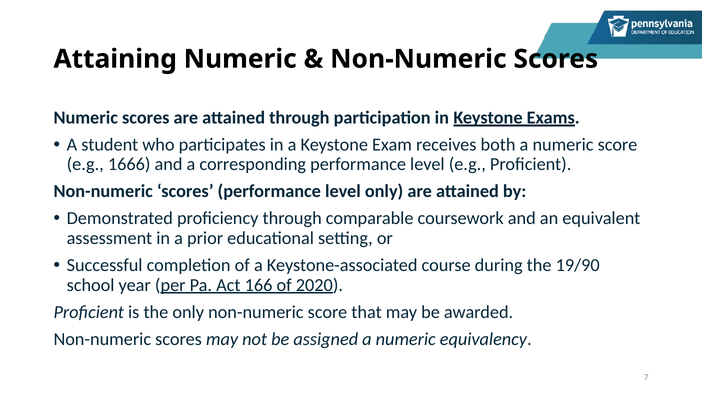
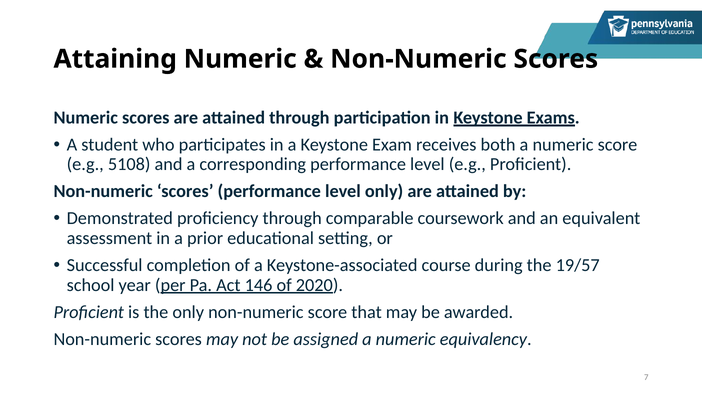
1666: 1666 -> 5108
19/90: 19/90 -> 19/57
166: 166 -> 146
